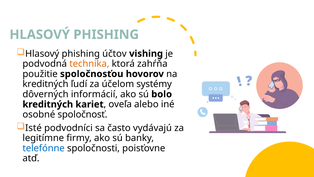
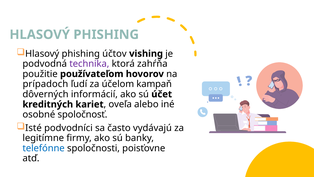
technika colour: orange -> purple
spoločnosťou: spoločnosťou -> používateľom
kreditných at (45, 84): kreditných -> prípadoch
systémy: systémy -> kampaň
bolo: bolo -> účet
